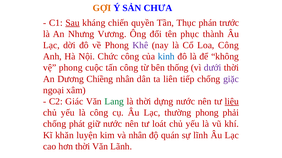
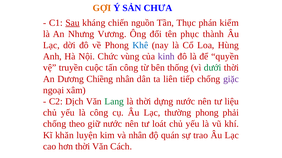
quyền: quyền -> nguồn
trước: trước -> kiểm
Khê colour: purple -> blue
Loa Công: Công -> Hùng
Chức công: công -> vùng
kinh colour: blue -> purple
không: không -> quyền
vệ phong: phong -> truyền
dưới colour: purple -> green
Giác: Giác -> Dịch
liệu underline: present -> none
phát: phát -> theo
lĩnh: lĩnh -> trao
Lãnh: Lãnh -> Cách
